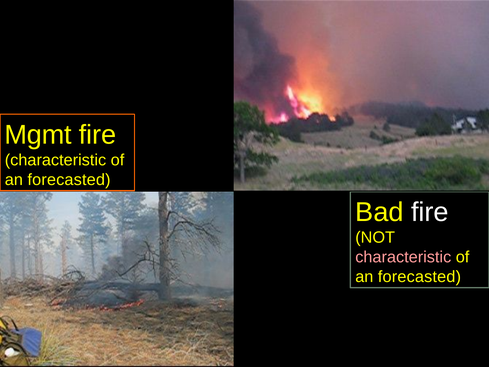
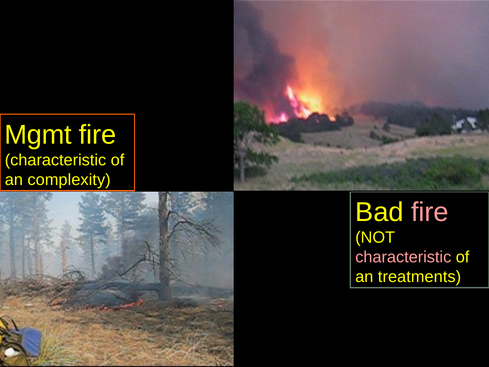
forecasted at (69, 180): forecasted -> complexity
fire at (430, 212) colour: white -> pink
forecasted at (419, 277): forecasted -> treatments
